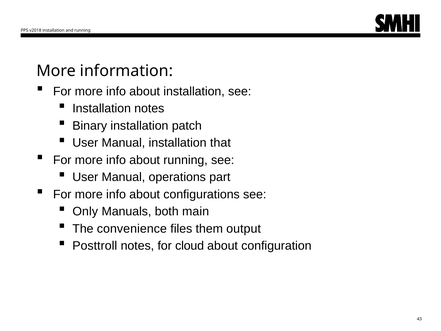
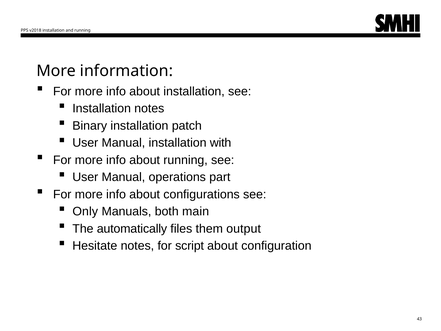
that: that -> with
convenience: convenience -> automatically
Posttroll: Posttroll -> Hesitate
cloud: cloud -> script
